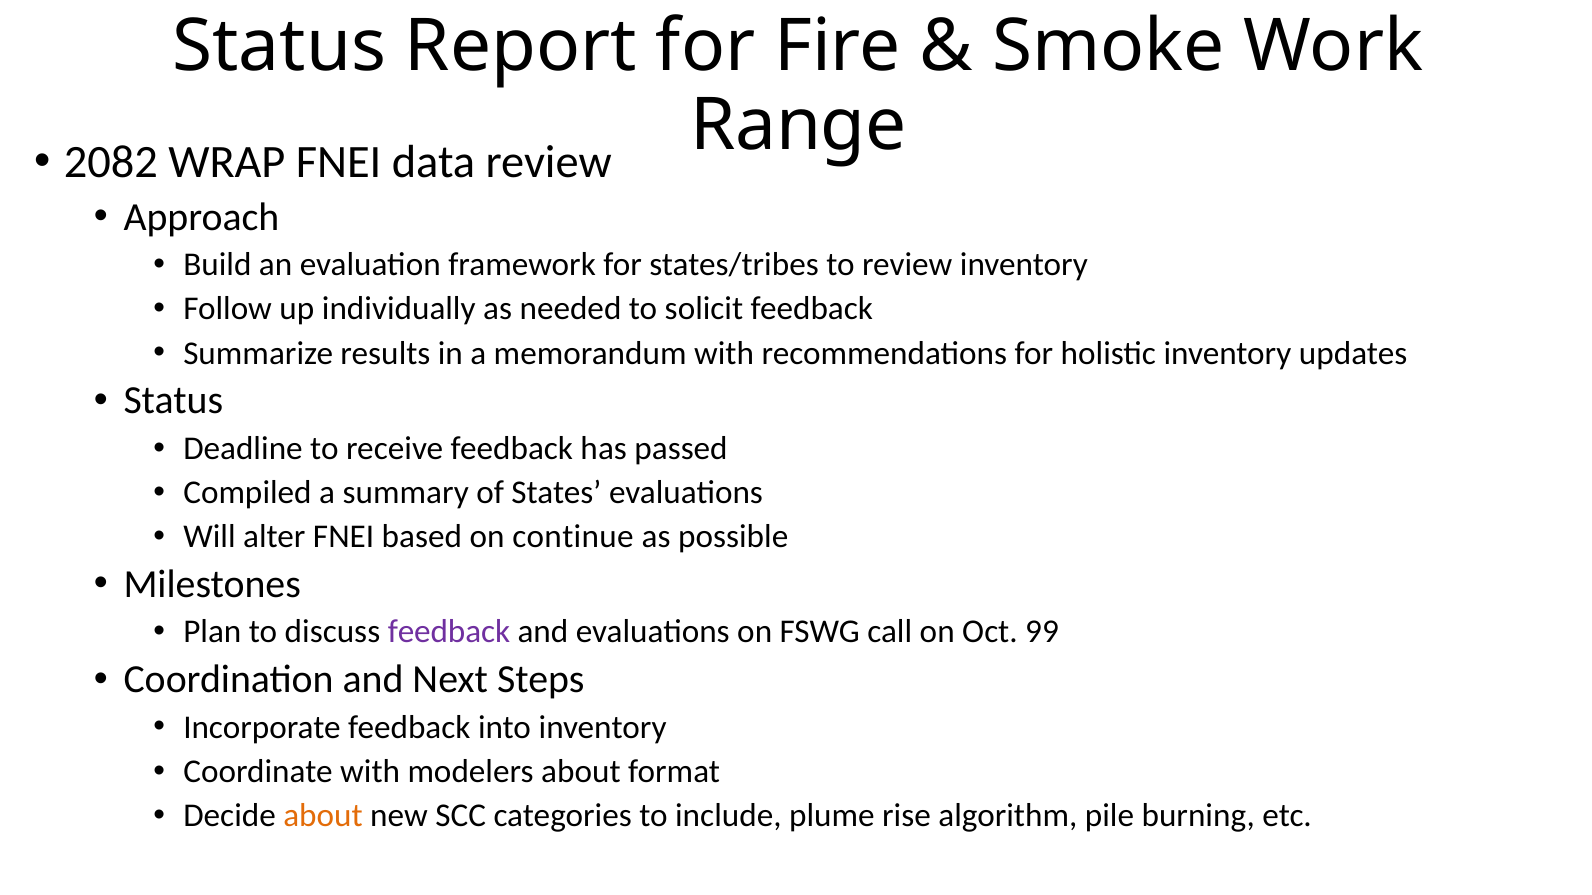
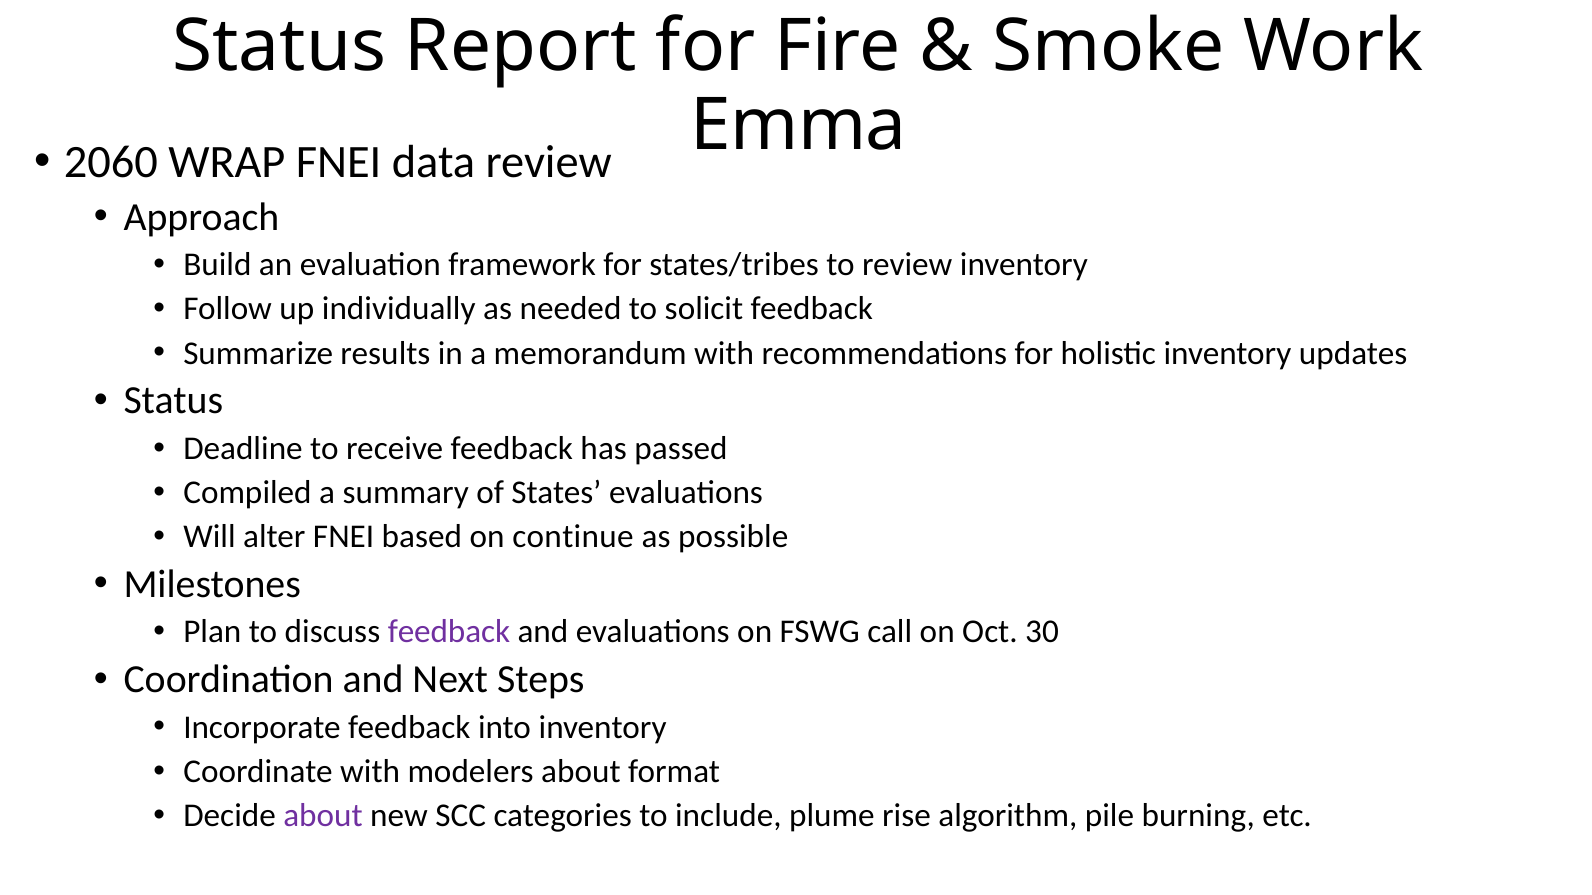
Range: Range -> Emma
2082: 2082 -> 2060
99: 99 -> 30
about at (323, 816) colour: orange -> purple
